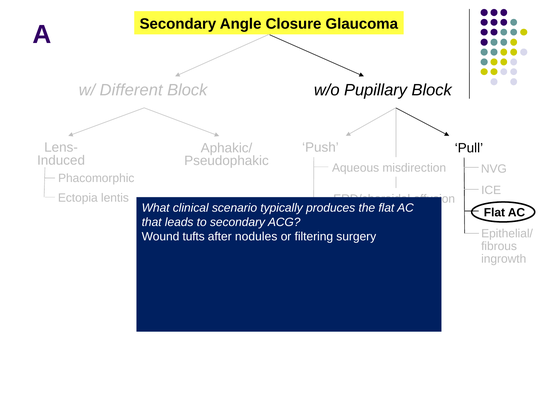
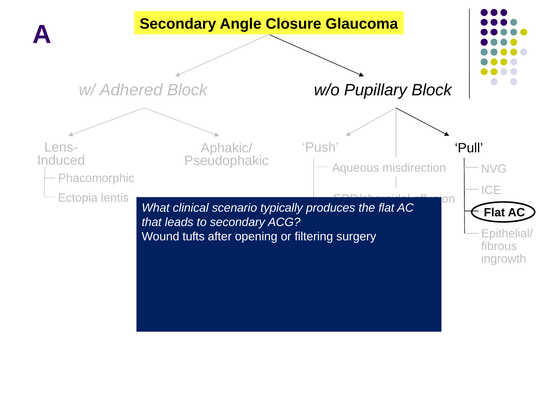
Different: Different -> Adhered
nodules: nodules -> opening
